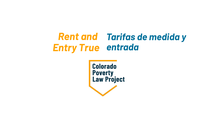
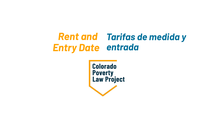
True: True -> Date
